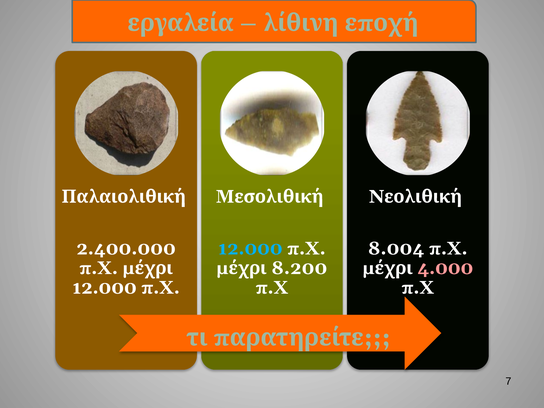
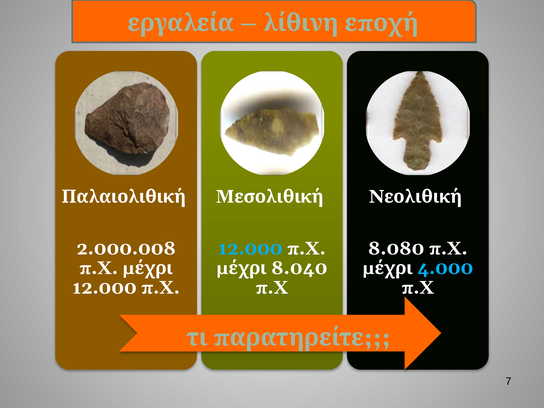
2.400.000: 2.400.000 -> 2.000.008
8.004: 8.004 -> 8.080
8.200: 8.200 -> 8.040
4.000 colour: pink -> light blue
